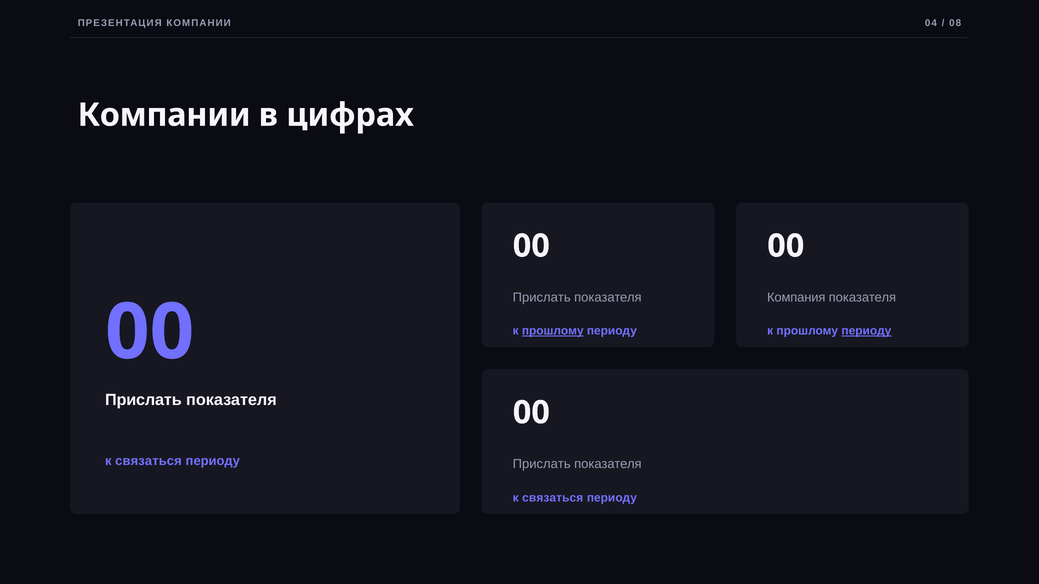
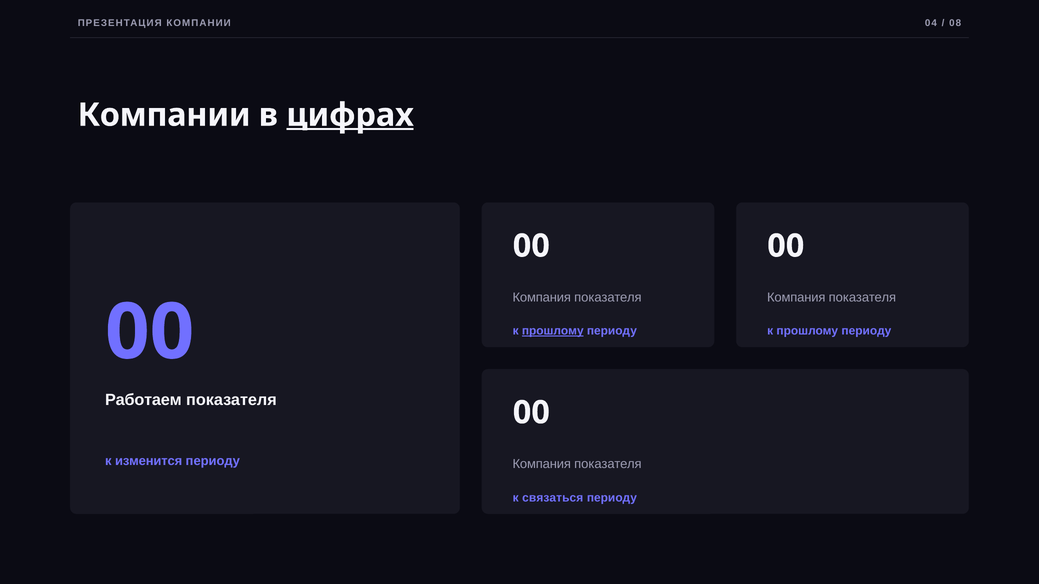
цифрах underline: none -> present
Прислать at (542, 298): Прислать -> Компания
периоду at (866, 331) underline: present -> none
Прислать at (143, 401): Прислать -> Работаем
связаться at (149, 462): связаться -> изменится
Прислать at (542, 465): Прислать -> Компания
